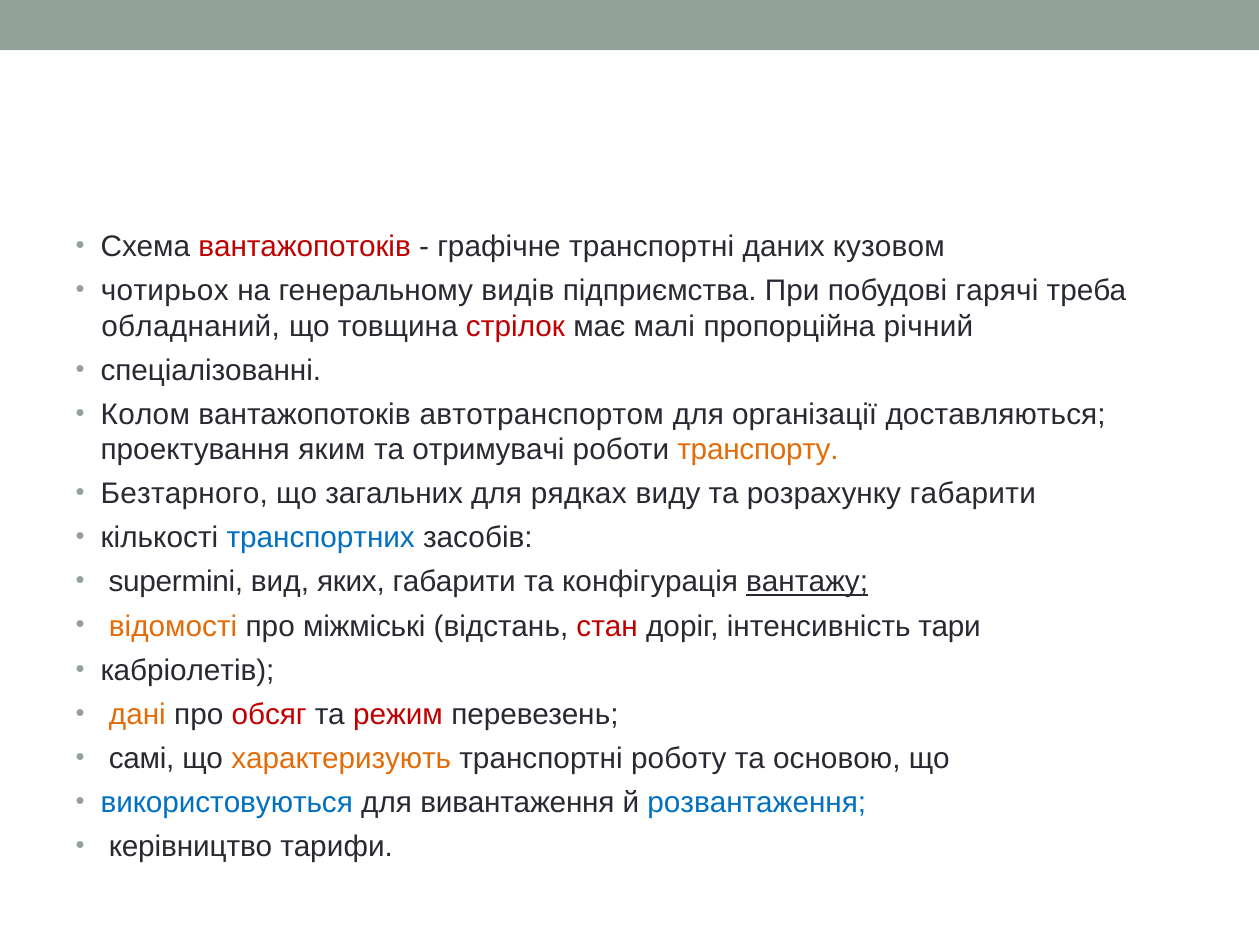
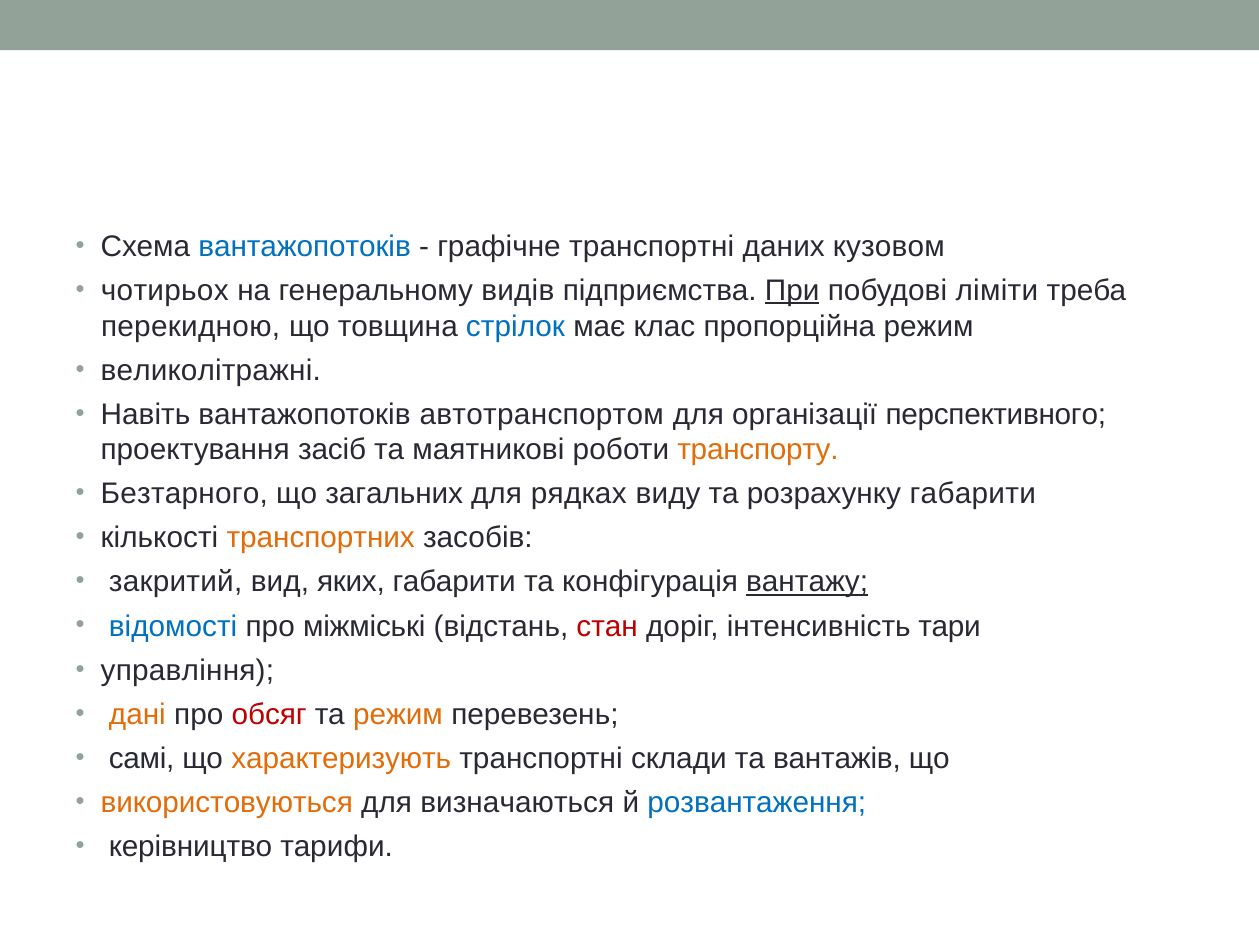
вантажопотоків at (305, 247) colour: red -> blue
При underline: none -> present
гарячі: гарячі -> ліміти
обладнаний: обладнаний -> перекидною
стрілок colour: red -> blue
малі: малі -> клас
пропорційна річний: річний -> режим
спеціалізованні: спеціалізованні -> великолітражні
Колом: Колом -> Навіть
доставляються: доставляються -> перспективного
яким: яким -> засіб
отримувачі: отримувачі -> маятникові
транспортних colour: blue -> orange
supermini: supermini -> закритий
відомості colour: orange -> blue
кабріолетів: кабріолетів -> управління
режим at (398, 715) colour: red -> orange
роботу: роботу -> склади
основою: основою -> вантажів
використовуються colour: blue -> orange
вивантаження: вивантаження -> визначаються
